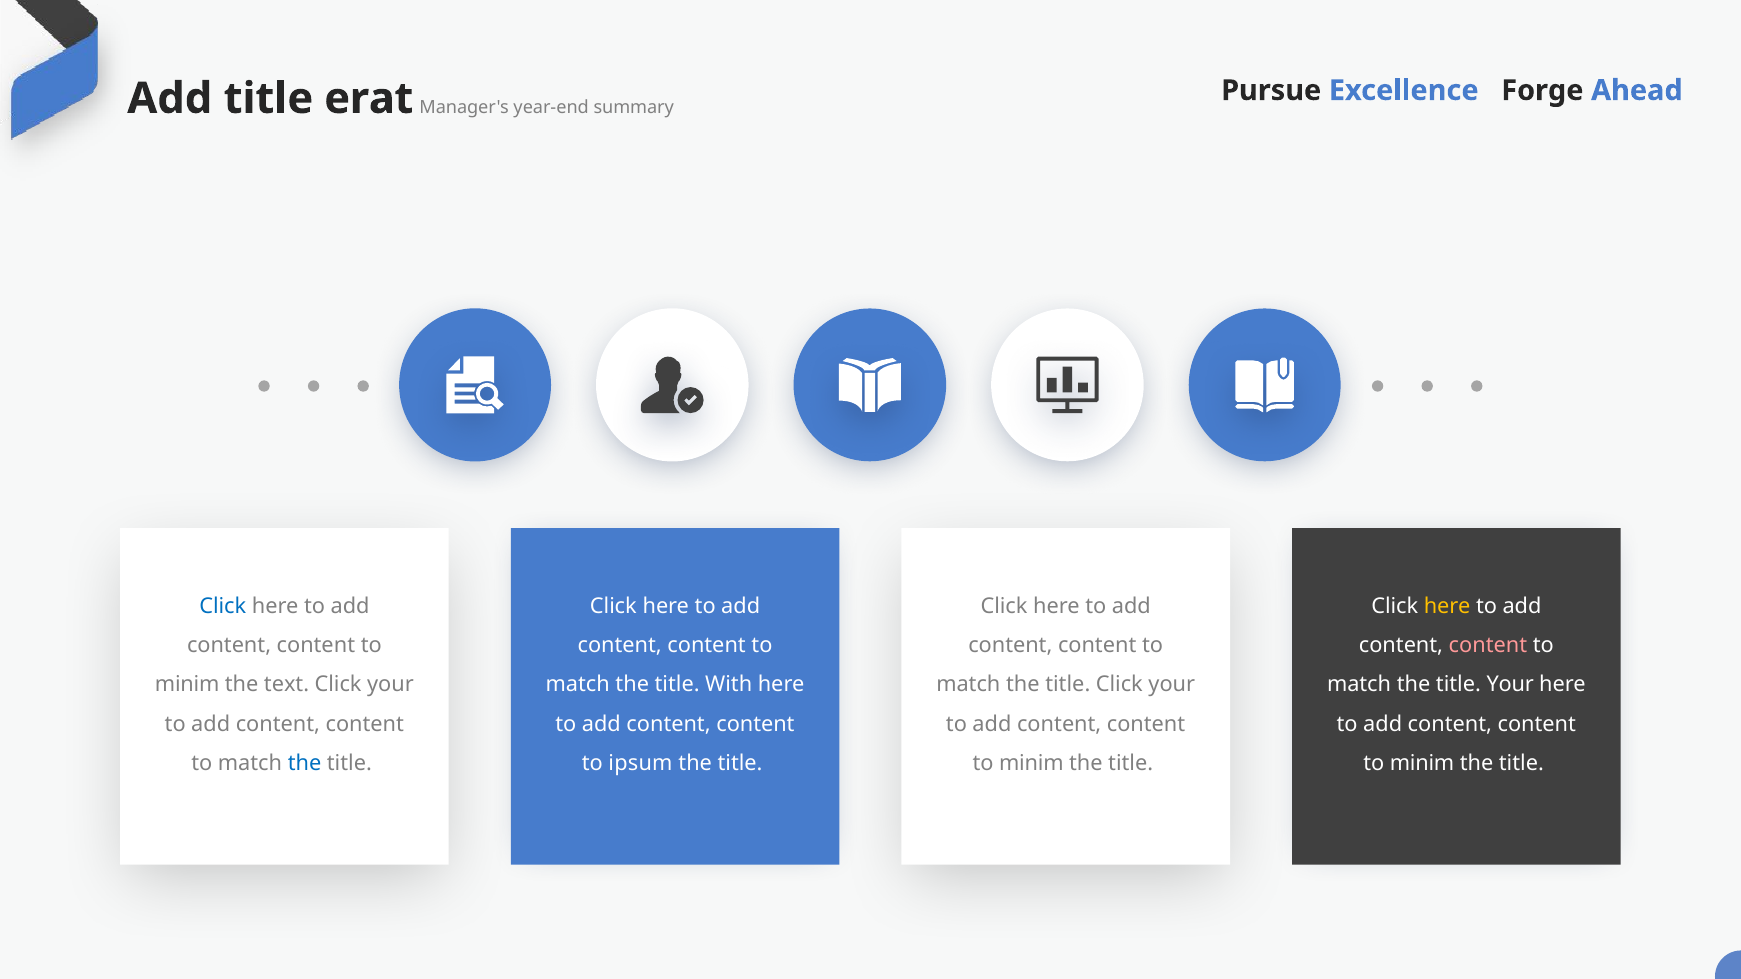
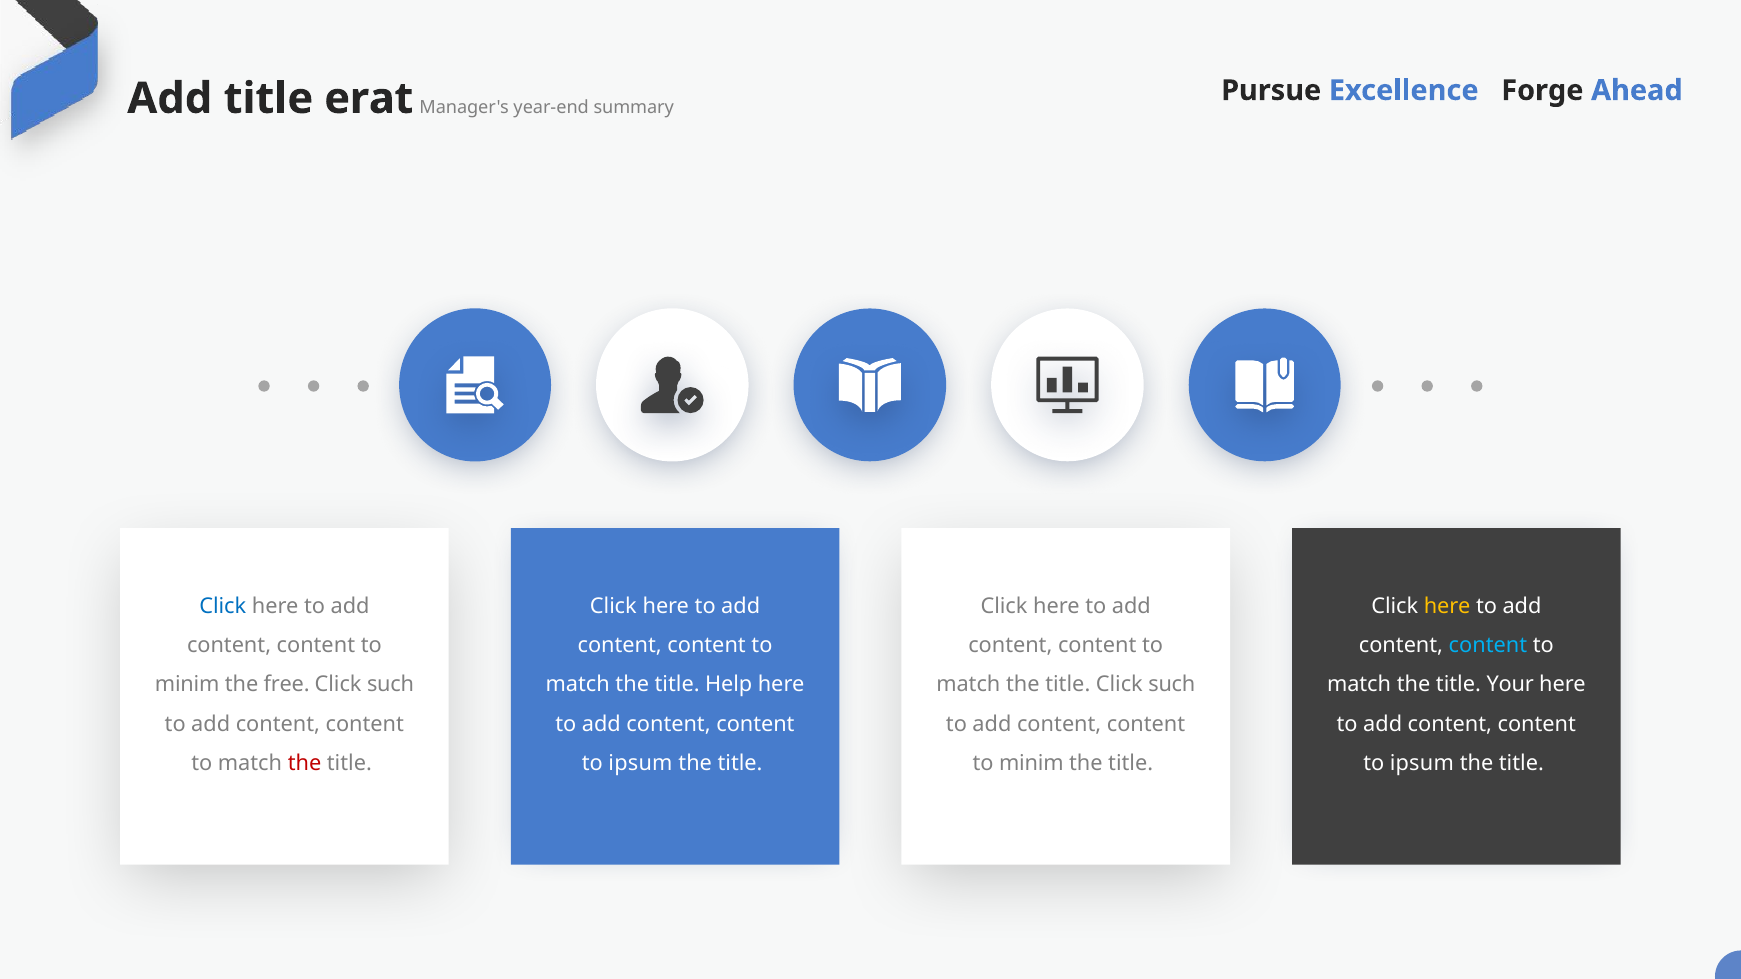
content at (1488, 646) colour: pink -> light blue
text: text -> free
your at (390, 685): your -> such
With: With -> Help
title Click your: your -> such
the at (305, 763) colour: blue -> red
minim at (1422, 763): minim -> ipsum
